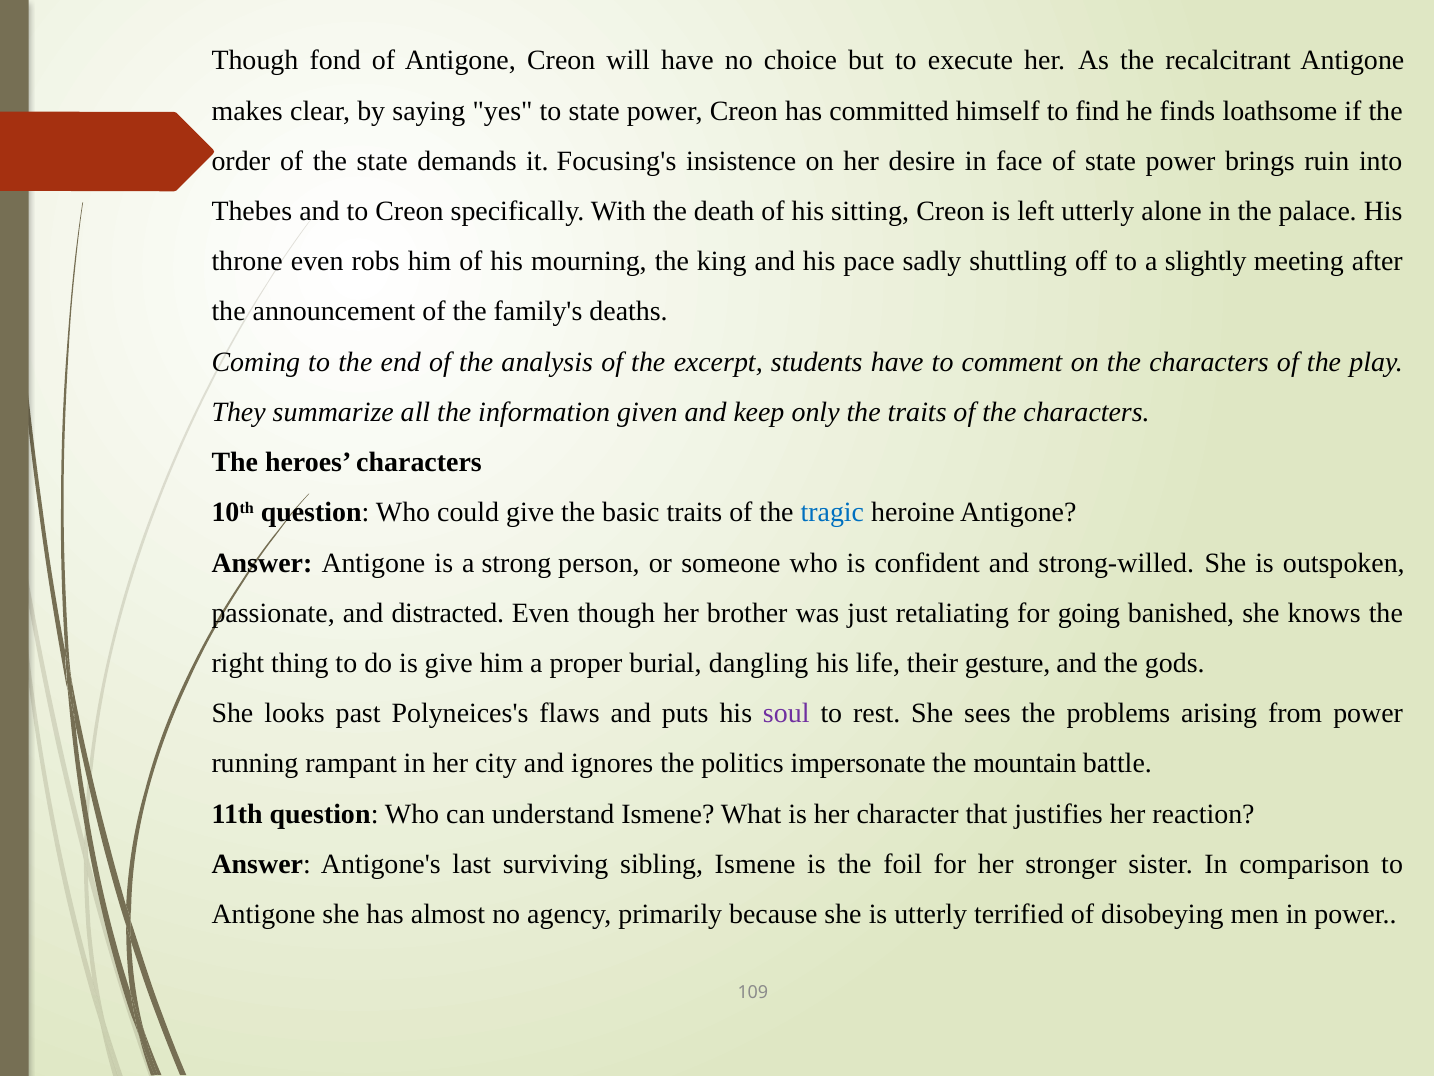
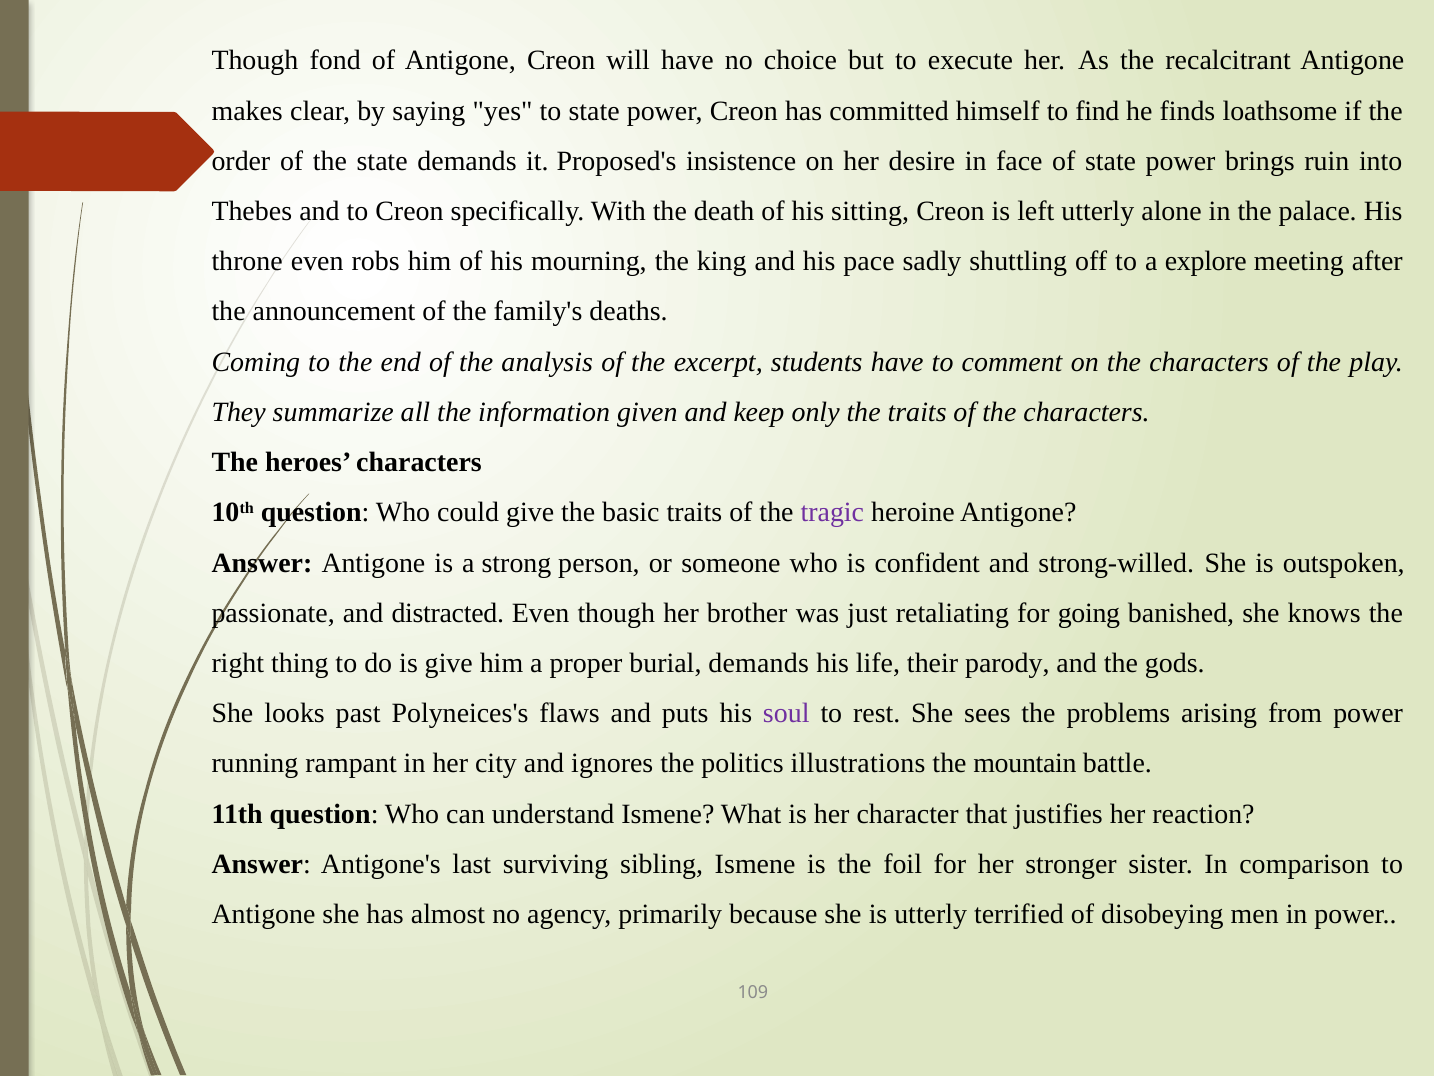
Focusing's: Focusing's -> Proposed's
slightly: slightly -> explore
tragic colour: blue -> purple
burial dangling: dangling -> demands
gesture: gesture -> parody
impersonate: impersonate -> illustrations
